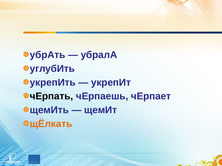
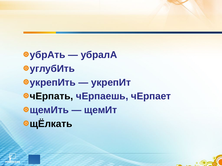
щЁлкать colour: orange -> black
